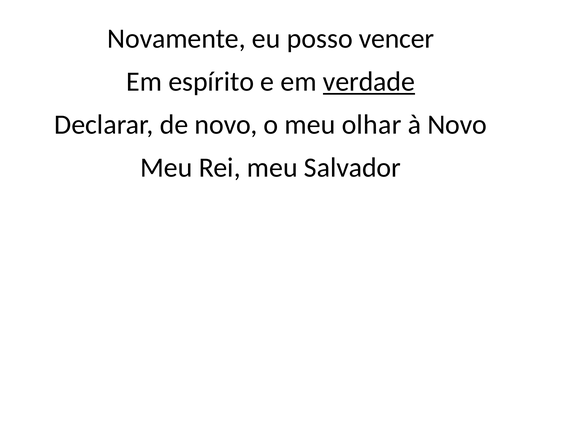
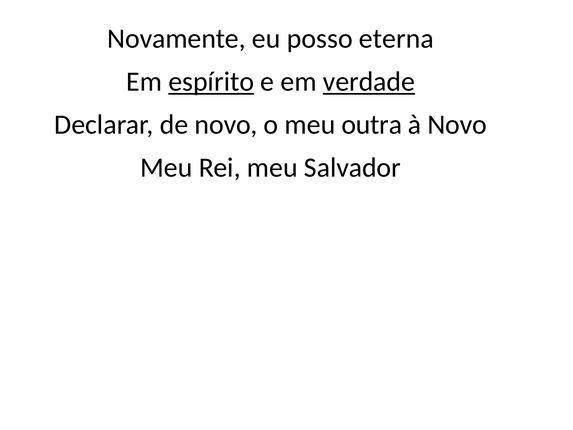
vencer: vencer -> eterna
espírito underline: none -> present
olhar: olhar -> outra
